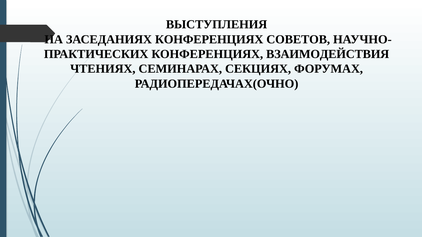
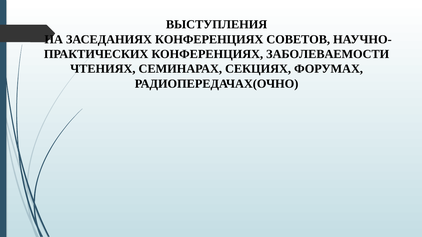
ВЗАИМОДЕЙСТВИЯ: ВЗАИМОДЕЙСТВИЯ -> ЗАБОЛЕВАЕМОСТИ
